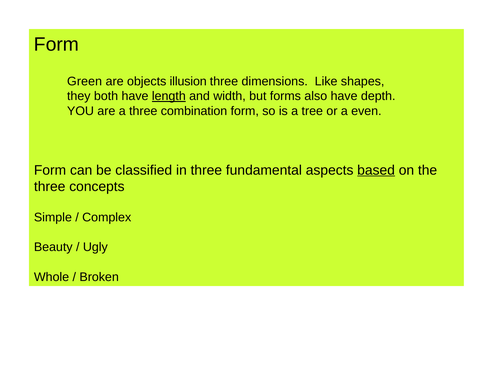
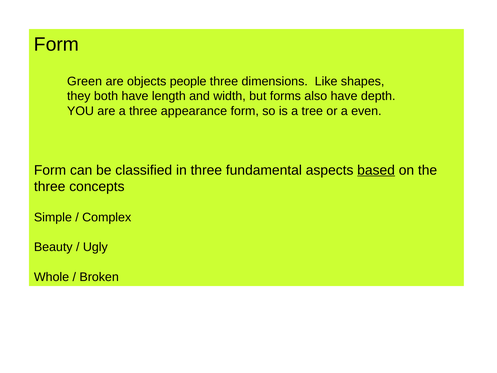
illusion: illusion -> people
length underline: present -> none
combination: combination -> appearance
